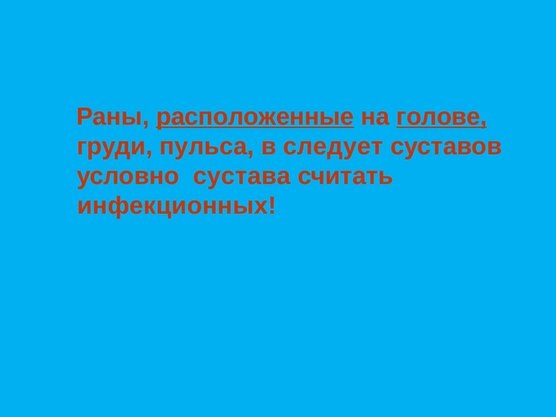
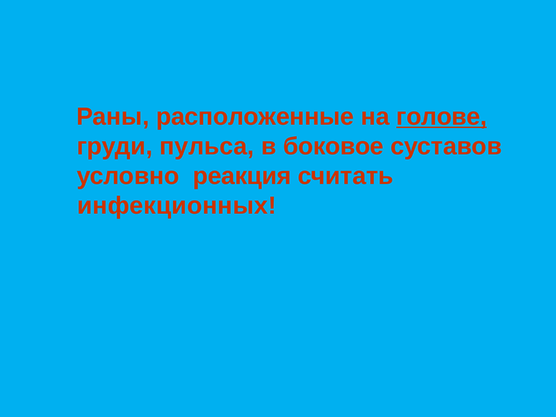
расположенные underline: present -> none
следует: следует -> боковое
сустава: сустава -> реакция
